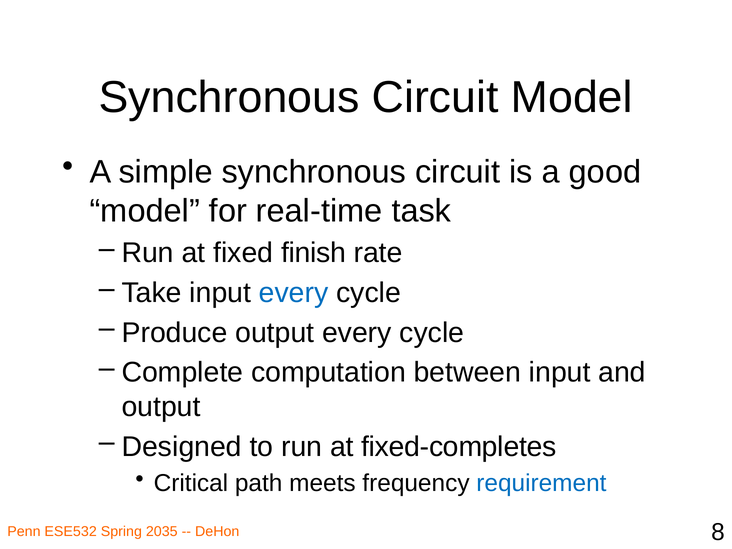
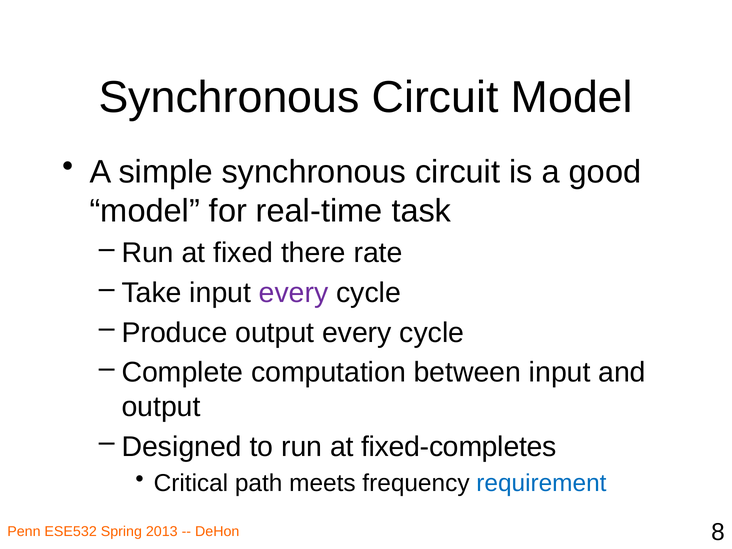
finish: finish -> there
every at (294, 293) colour: blue -> purple
2035: 2035 -> 2013
